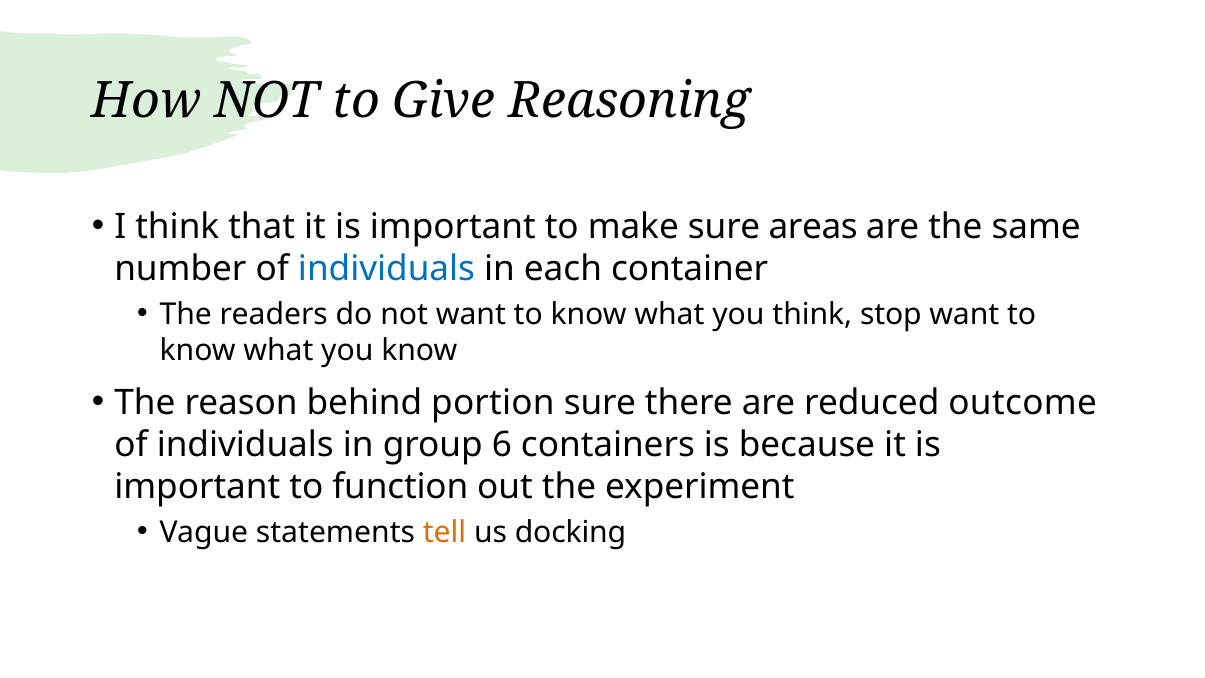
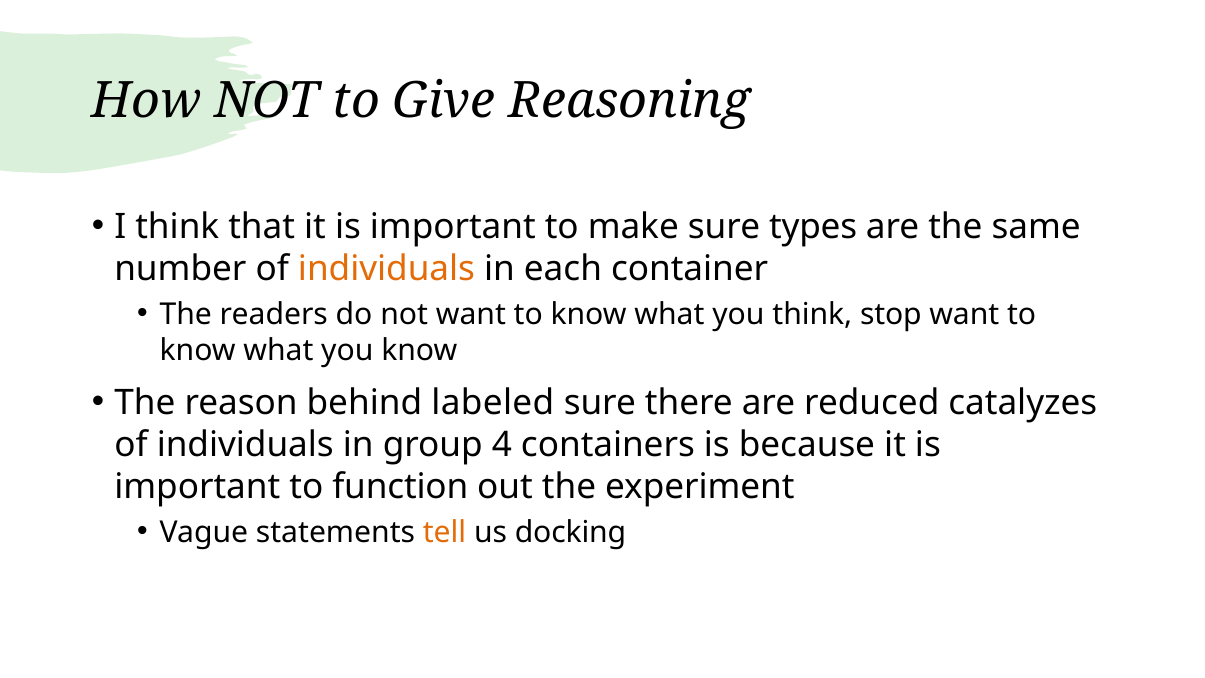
areas: areas -> types
individuals at (387, 269) colour: blue -> orange
portion: portion -> labeled
outcome: outcome -> catalyzes
6: 6 -> 4
